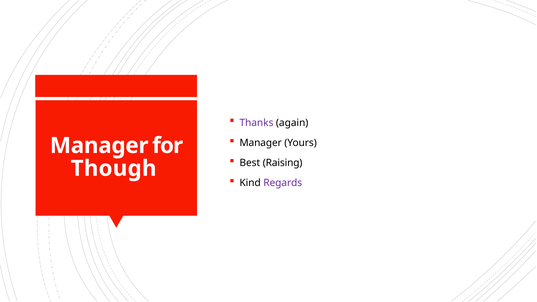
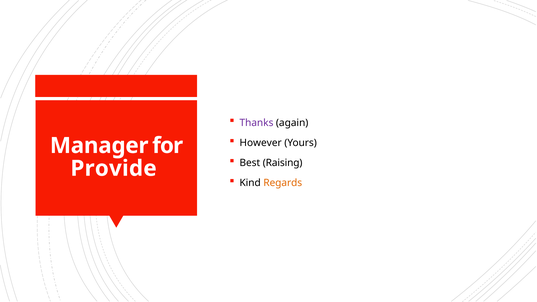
Manager at (261, 143): Manager -> However
Though: Though -> Provide
Regards colour: purple -> orange
